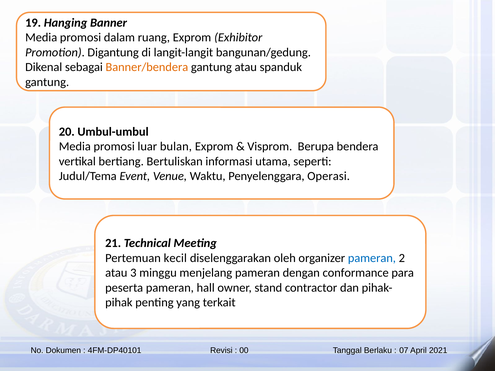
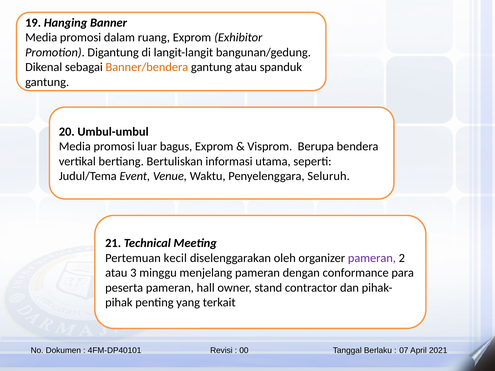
bulan: bulan -> bagus
Operasi: Operasi -> Seluruh
pameran at (372, 258) colour: blue -> purple
